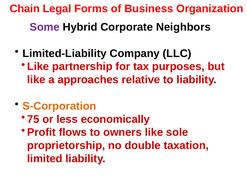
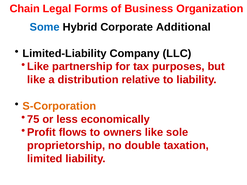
Some colour: purple -> blue
Neighbors: Neighbors -> Additional
approaches: approaches -> distribution
